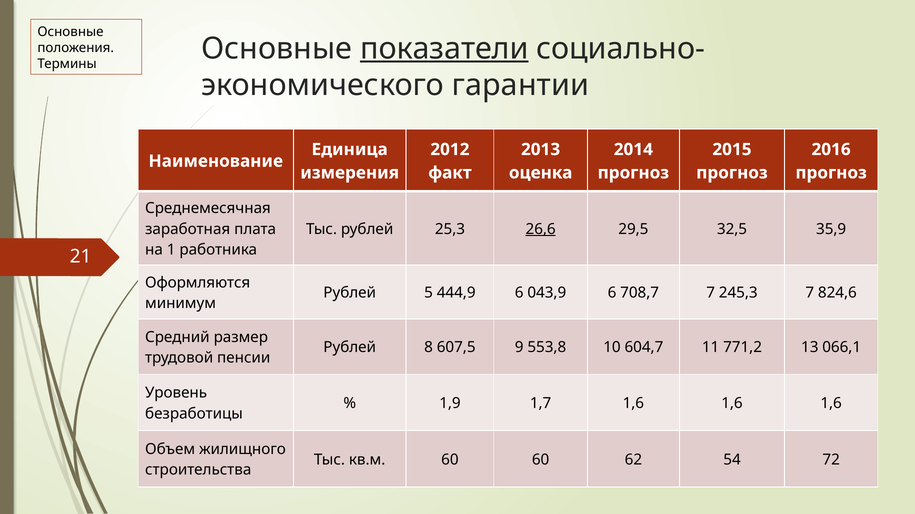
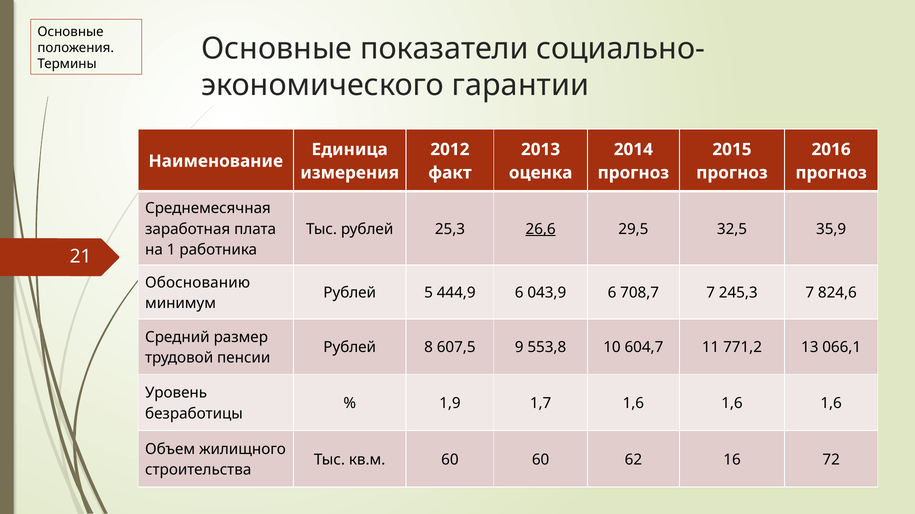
показатели underline: present -> none
Оформляются: Оформляются -> Обоснованию
54: 54 -> 16
